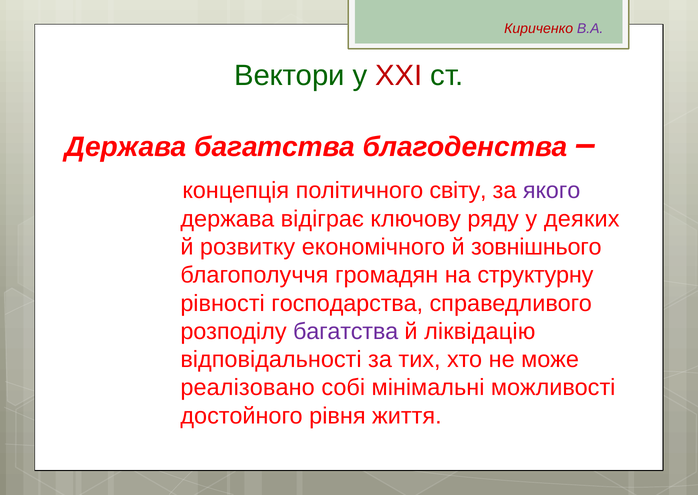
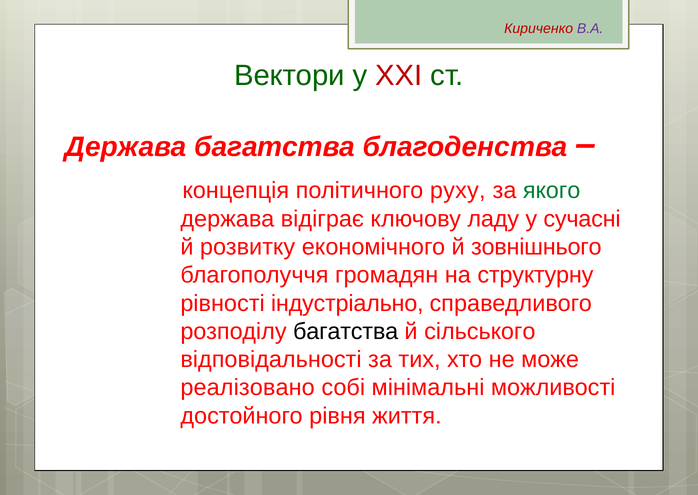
світу: світу -> руху
якого colour: purple -> green
ряду: ряду -> ладу
деяких: деяких -> сучасні
господарства: господарства -> індустріально
багатства at (346, 332) colour: purple -> black
ліквідацію: ліквідацію -> сільського
